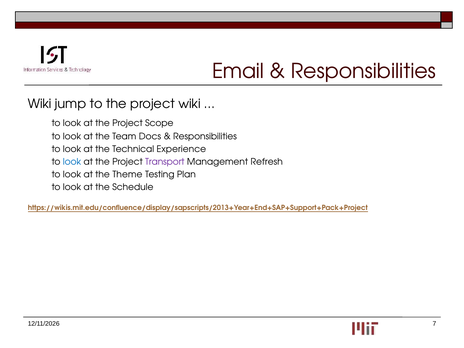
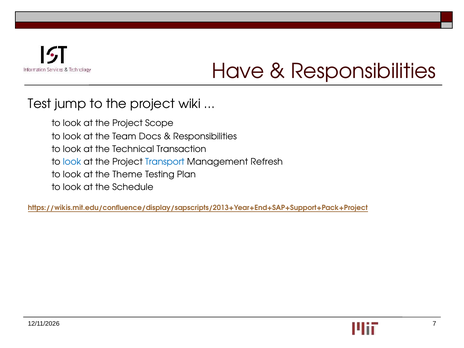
Email: Email -> Have
Wiki at (40, 104): Wiki -> Test
Experience: Experience -> Transaction
Transport colour: purple -> blue
